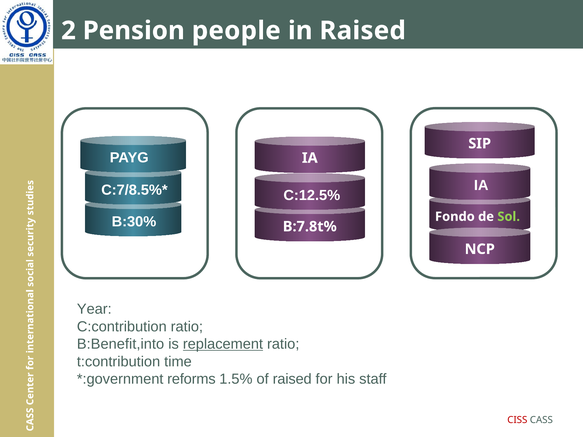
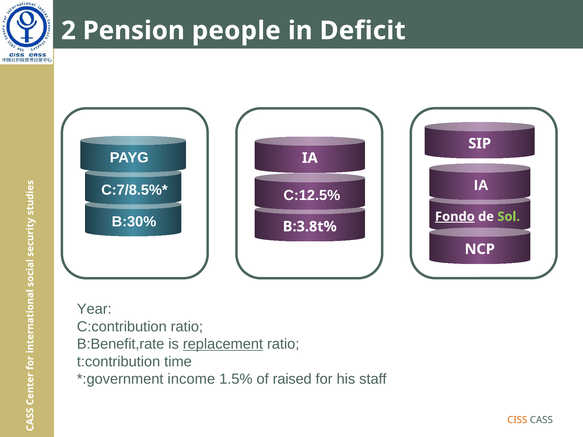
in Raised: Raised -> Deficit
Fondo underline: none -> present
B:7.8t%: B:7.8t% -> B:3.8t%
B:Benefit,into: B:Benefit,into -> B:Benefit,rate
reforms: reforms -> income
CISS colour: red -> orange
